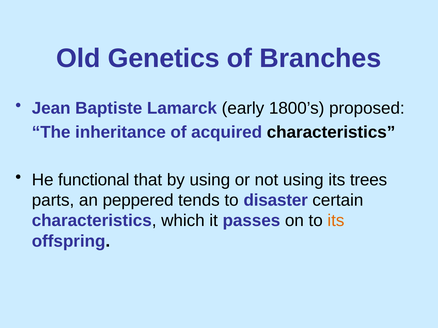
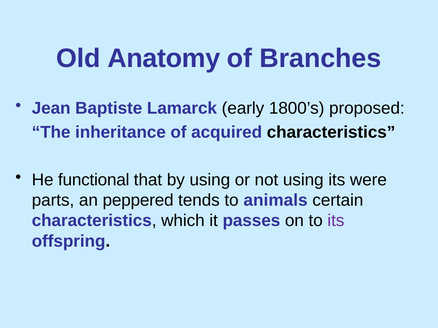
Genetics: Genetics -> Anatomy
trees: trees -> were
disaster: disaster -> animals
its at (336, 221) colour: orange -> purple
